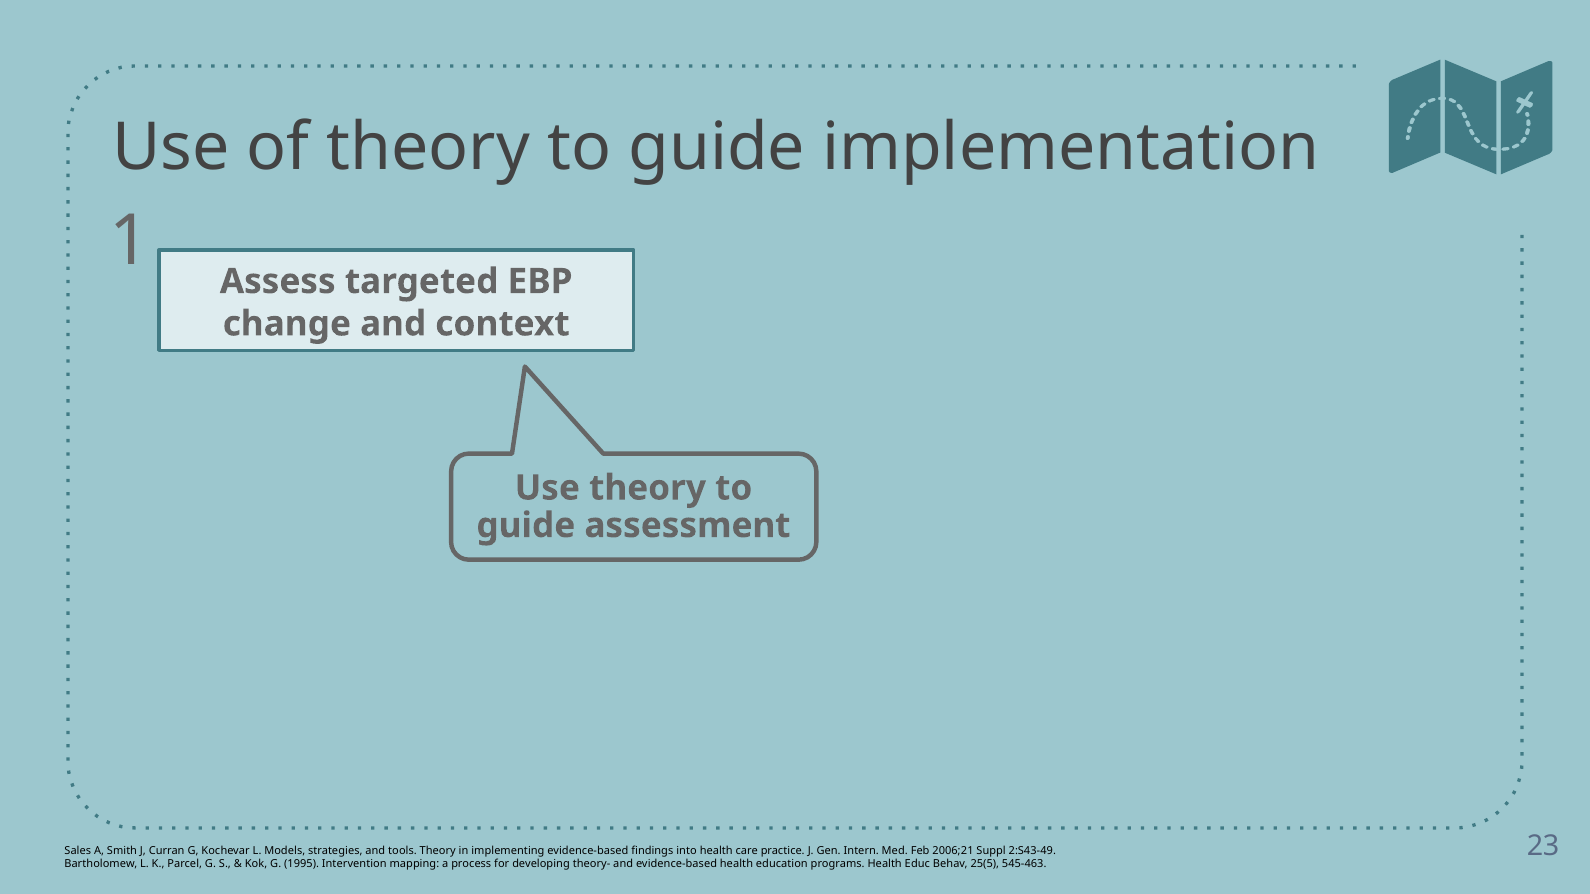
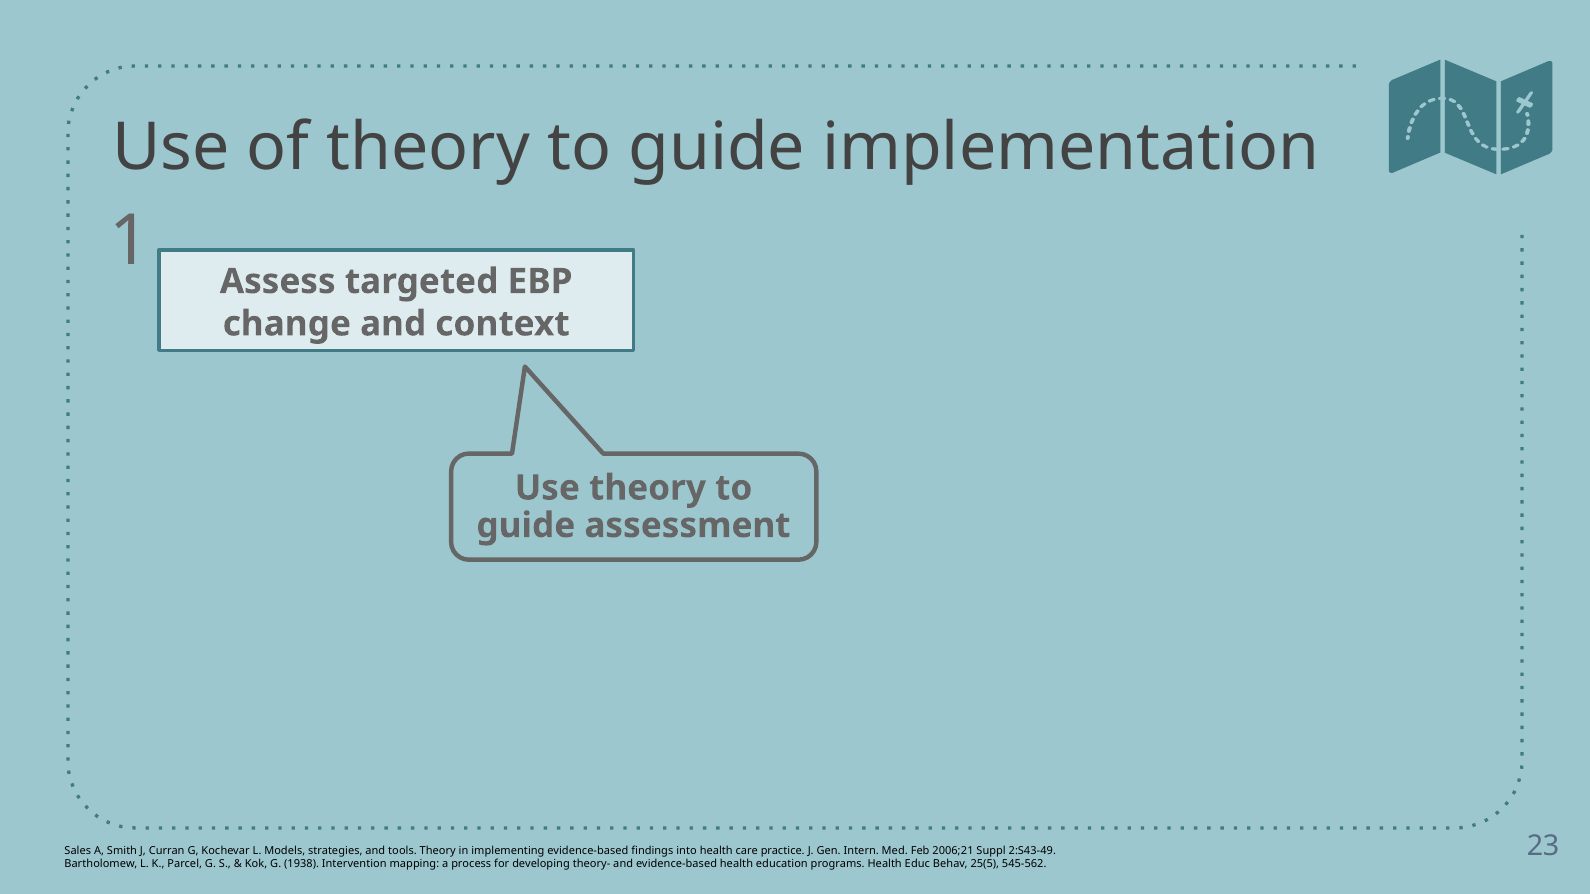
1995: 1995 -> 1938
545-463: 545-463 -> 545-562
